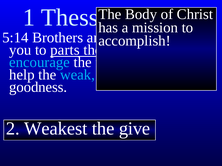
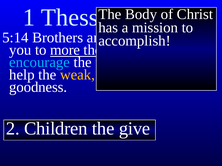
parts: parts -> more
weak colour: light blue -> yellow
Weakest: Weakest -> Children
